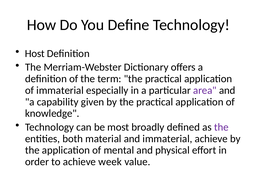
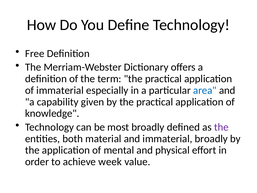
Host: Host -> Free
area colour: purple -> blue
immaterial achieve: achieve -> broadly
